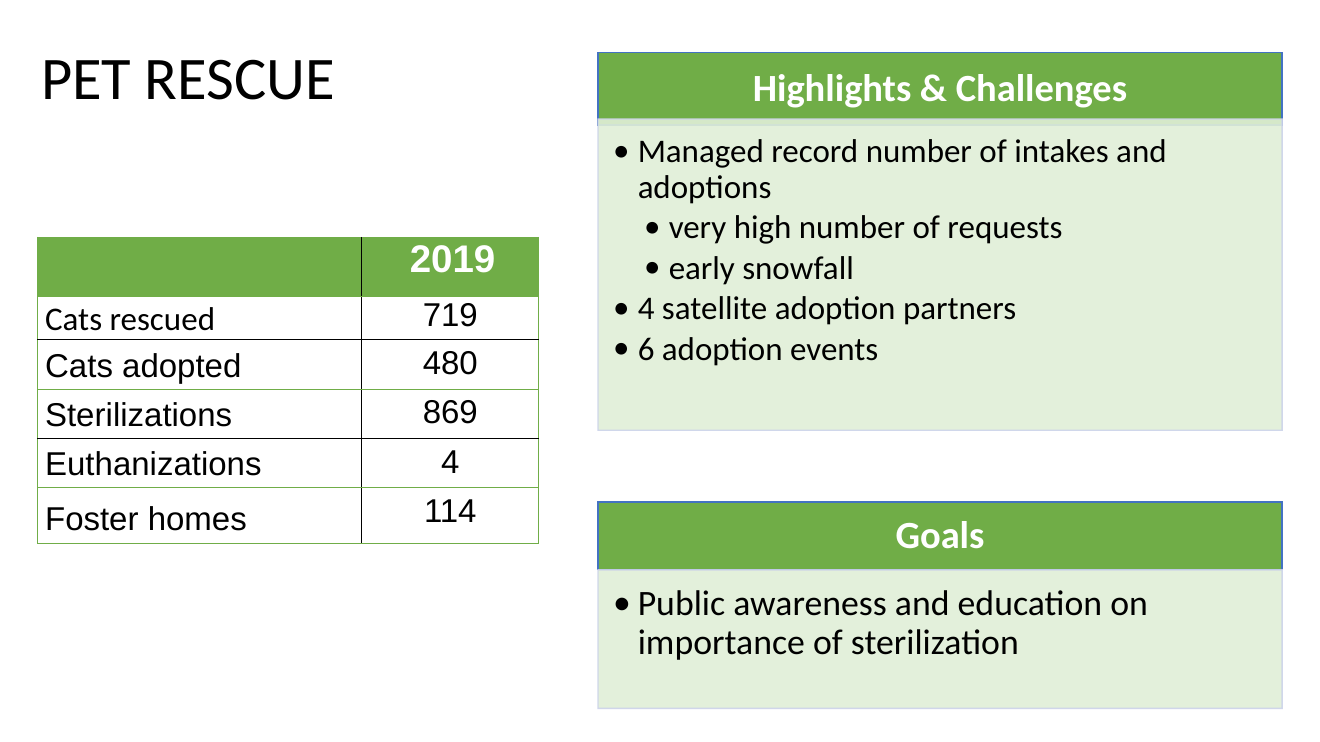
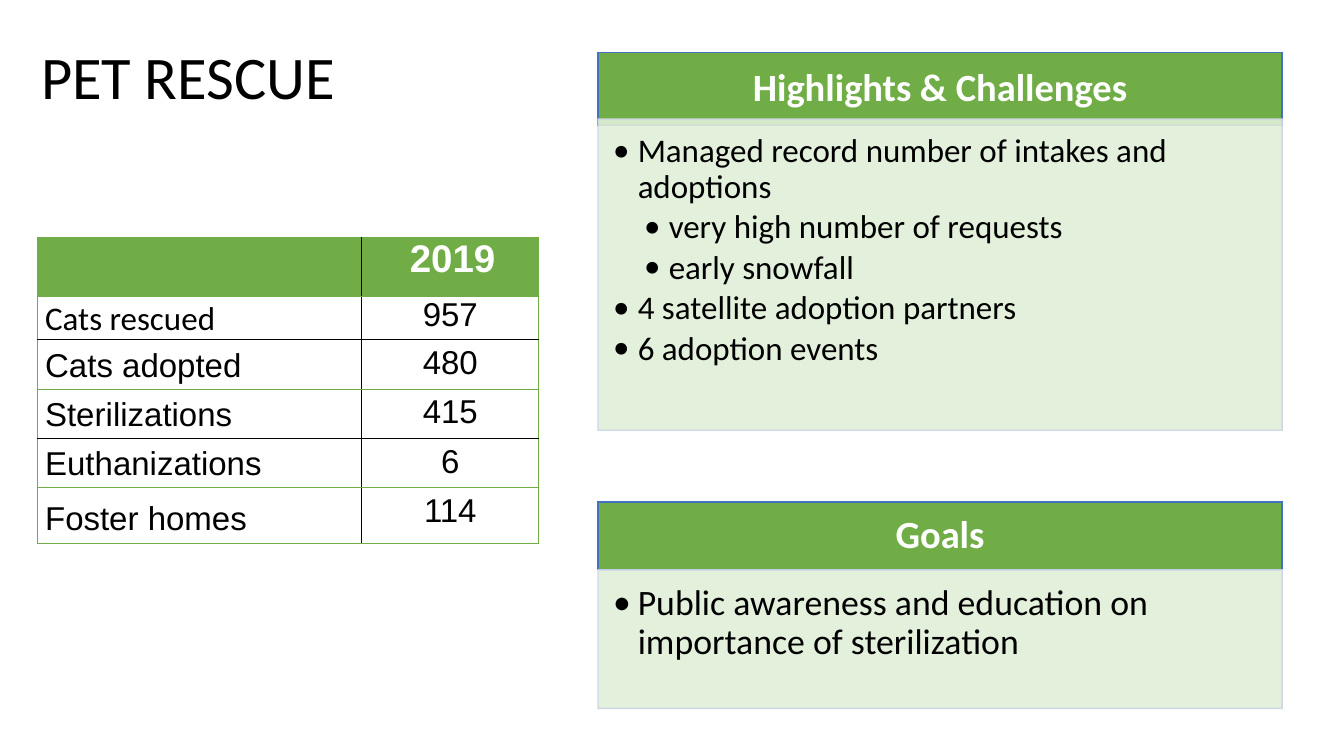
719: 719 -> 957
869: 869 -> 415
Euthanizations 4: 4 -> 6
